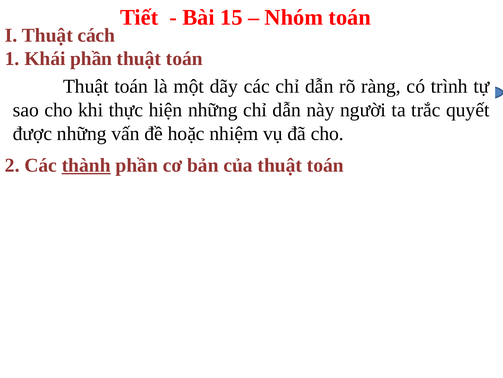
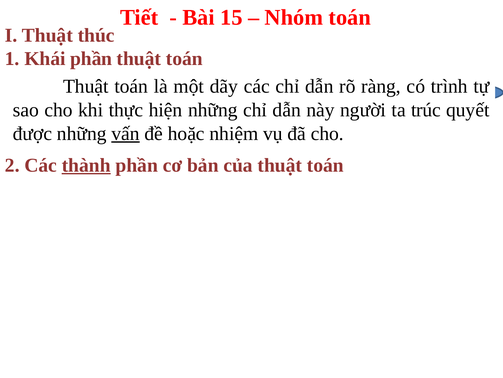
cách: cách -> thúc
trắc: trắc -> trúc
vấn underline: none -> present
